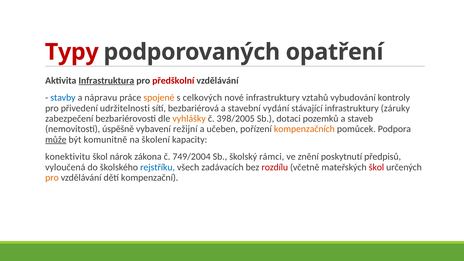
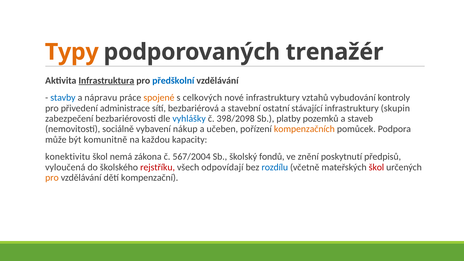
Typy colour: red -> orange
opatření: opatření -> trenažér
předškolní colour: red -> blue
udržitelnosti: udržitelnosti -> administrace
vydání: vydání -> ostatní
záruky: záruky -> skupin
vyhlášky colour: orange -> blue
398/2005: 398/2005 -> 398/2098
dotaci: dotaci -> platby
úspěšně: úspěšně -> sociálně
režijní: režijní -> nákup
může underline: present -> none
školení: školení -> každou
nárok: nárok -> nemá
749/2004: 749/2004 -> 567/2004
rámci: rámci -> fondů
rejstříku colour: blue -> red
zadávacích: zadávacích -> odpovídají
rozdílu colour: red -> blue
